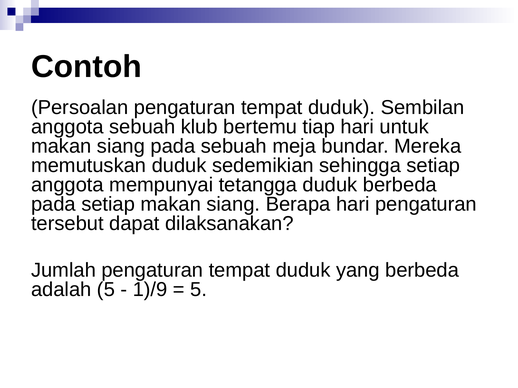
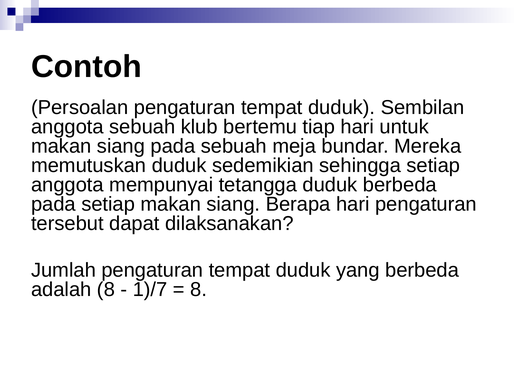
adalah 5: 5 -> 8
1)/9: 1)/9 -> 1)/7
5 at (199, 290): 5 -> 8
